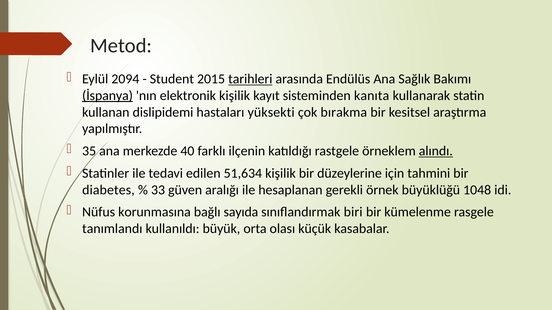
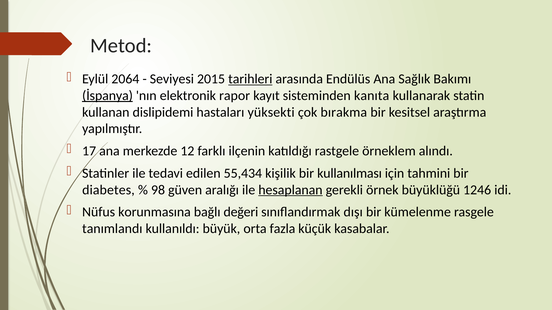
2094: 2094 -> 2064
Student: Student -> Seviyesi
elektronik kişilik: kişilik -> rapor
35: 35 -> 17
40: 40 -> 12
alındı underline: present -> none
51,634: 51,634 -> 55,434
düzeylerine: düzeylerine -> kullanılması
33: 33 -> 98
hesaplanan underline: none -> present
1048: 1048 -> 1246
sayıda: sayıda -> değeri
biri: biri -> dışı
olası: olası -> fazla
